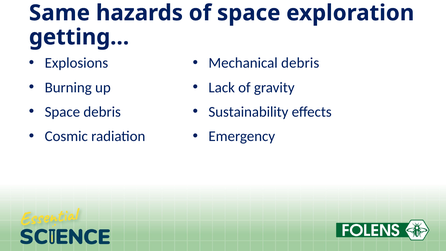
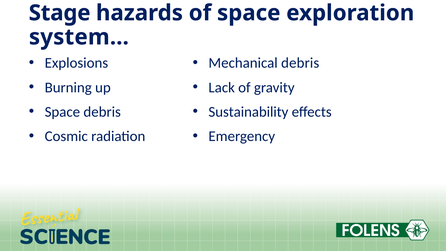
Same: Same -> Stage
getting…: getting… -> system…
